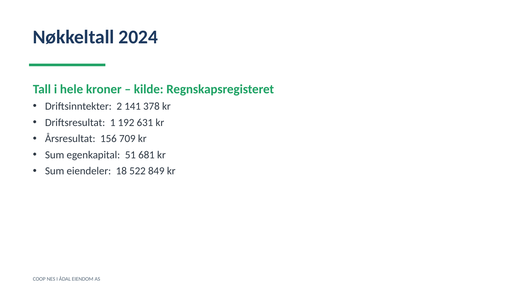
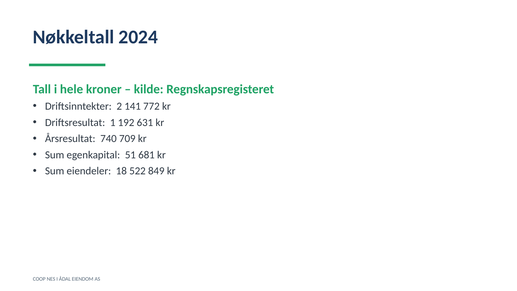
378: 378 -> 772
156: 156 -> 740
